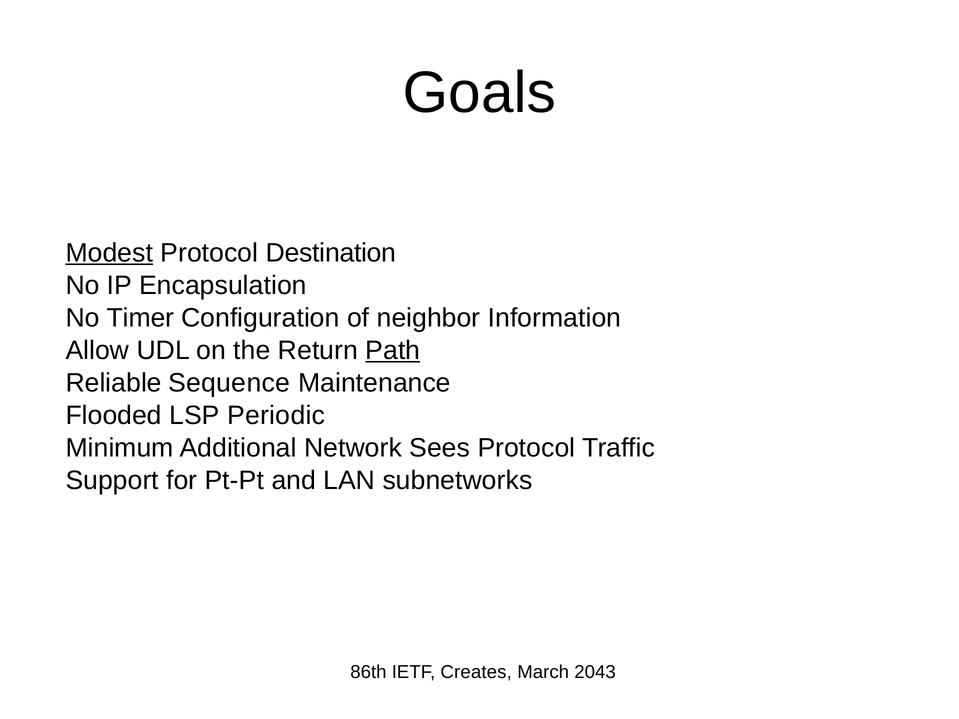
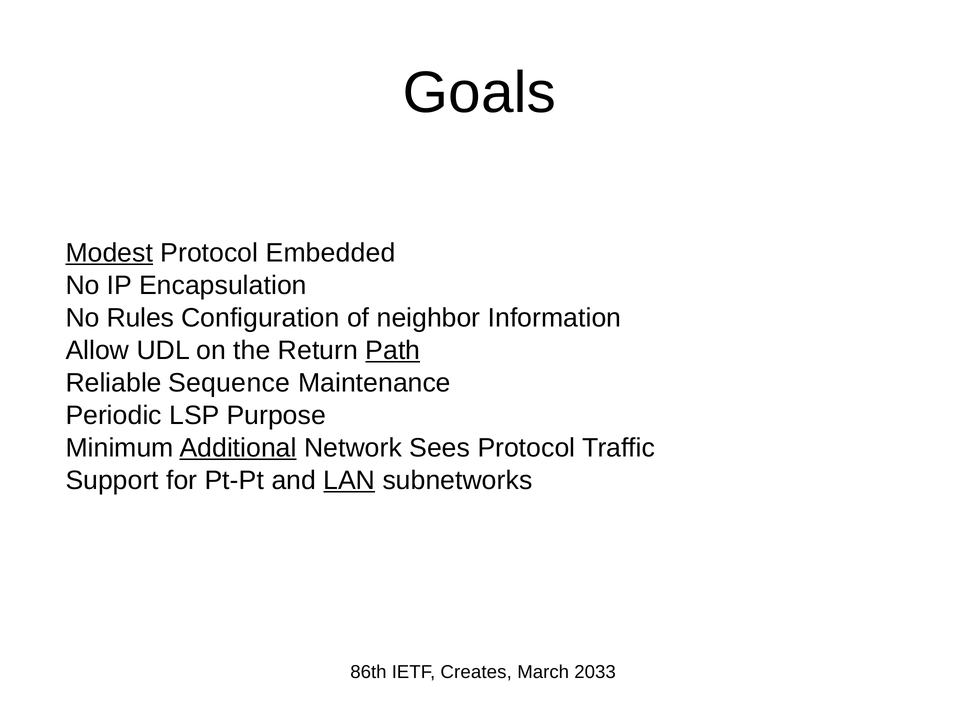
Destination: Destination -> Embedded
Timer: Timer -> Rules
Flooded: Flooded -> Periodic
Periodic: Periodic -> Purpose
Additional underline: none -> present
LAN underline: none -> present
2043: 2043 -> 2033
